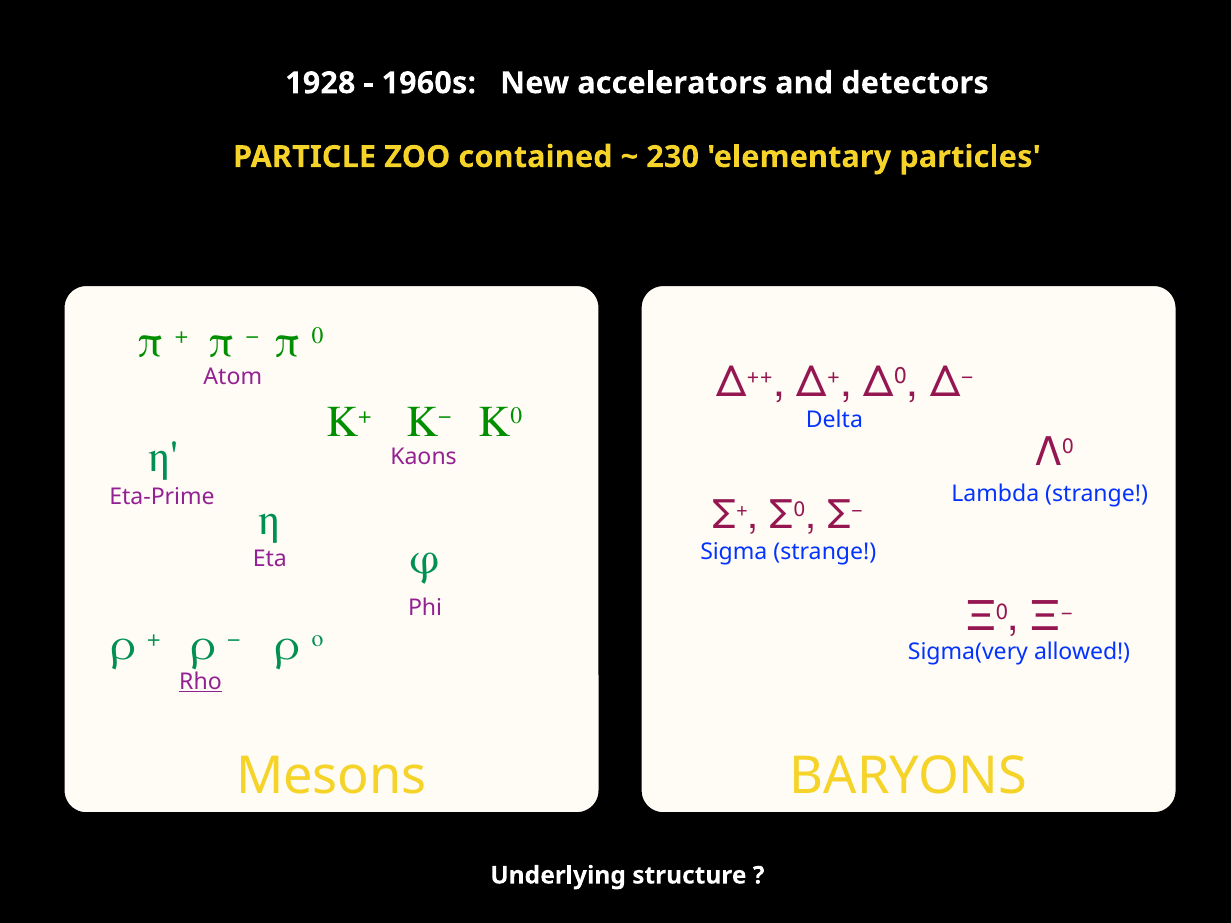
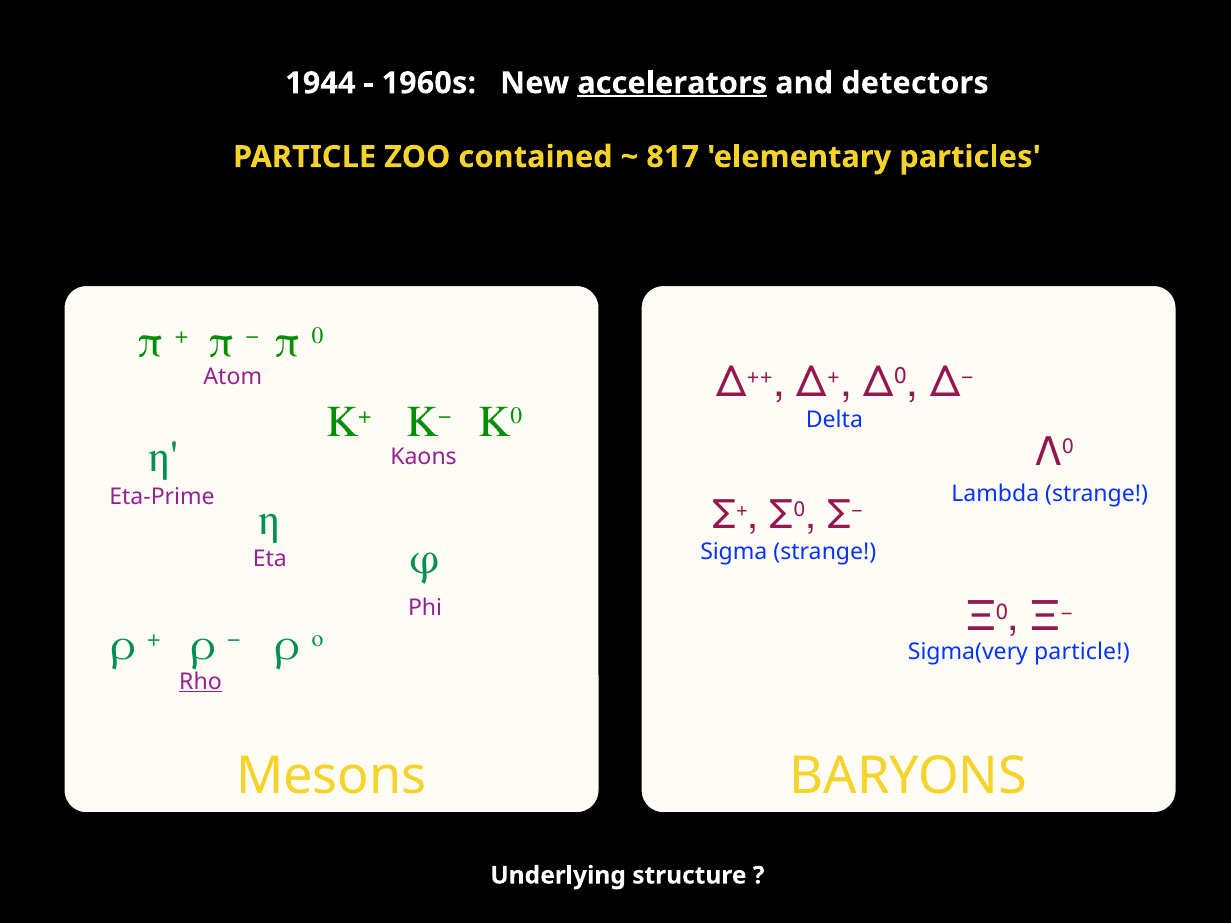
1928: 1928 -> 1944
accelerators underline: none -> present
230: 230 -> 817
Sigma(very allowed: allowed -> particle
